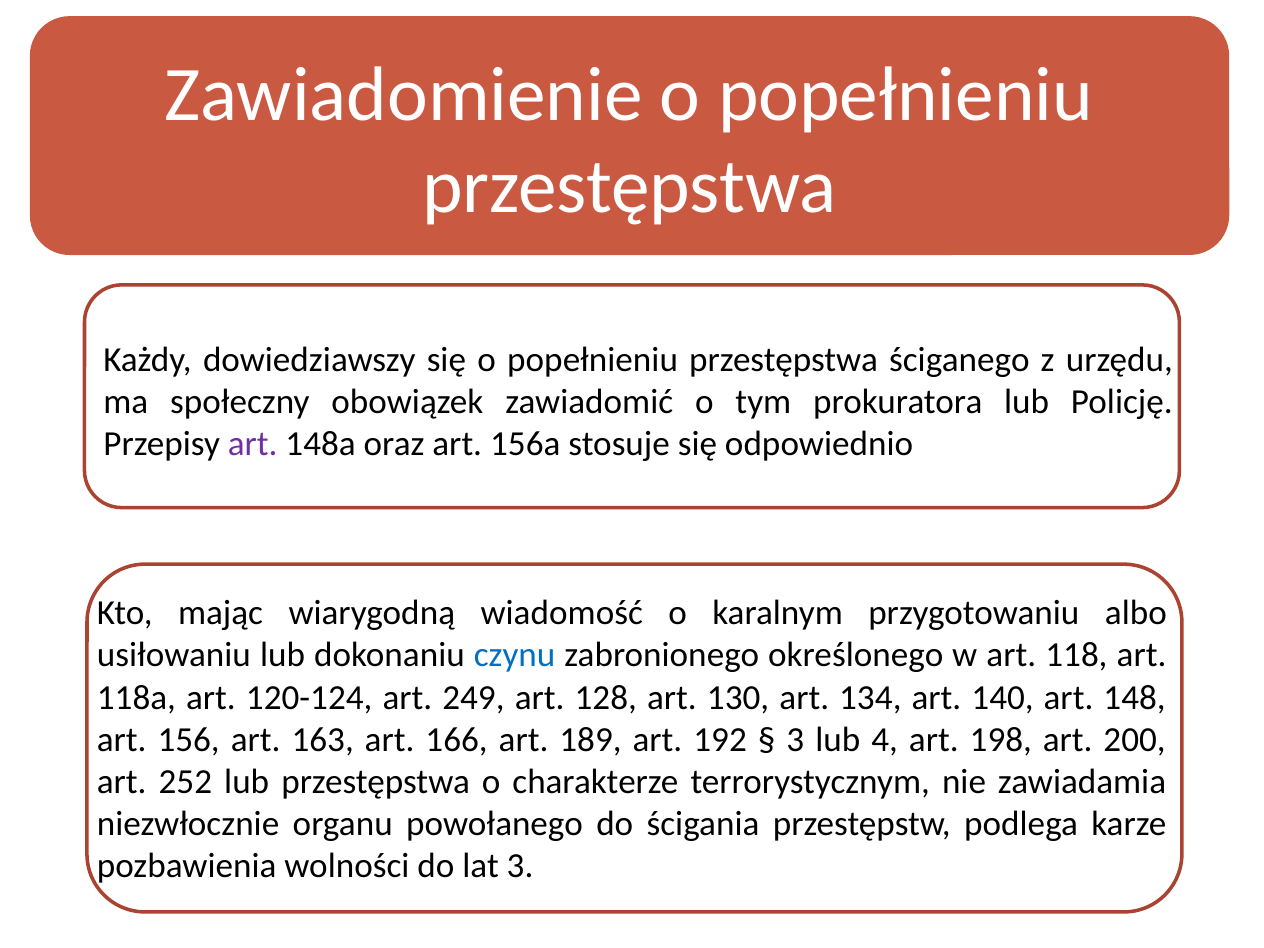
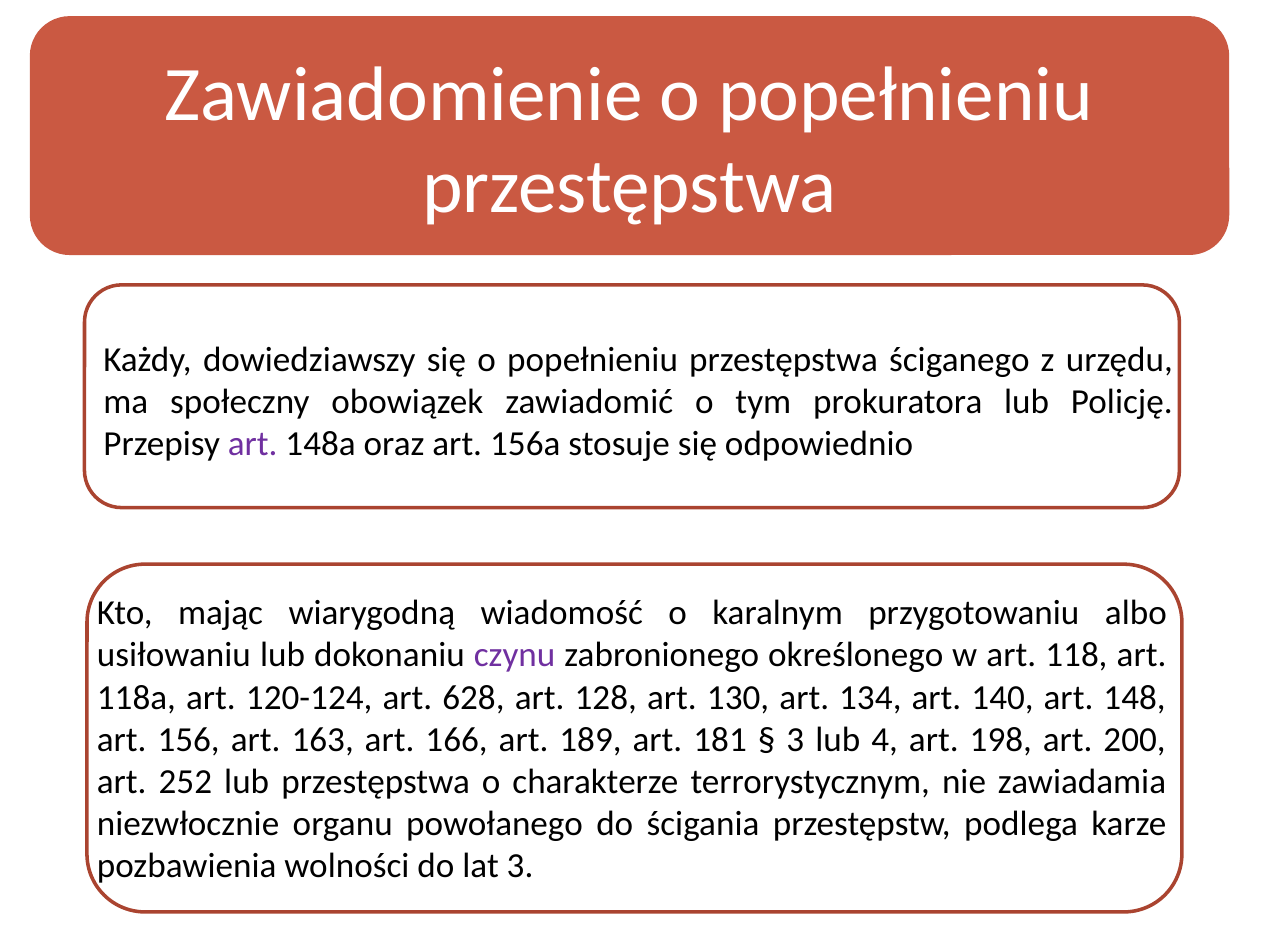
czynu colour: blue -> purple
249: 249 -> 628
192: 192 -> 181
